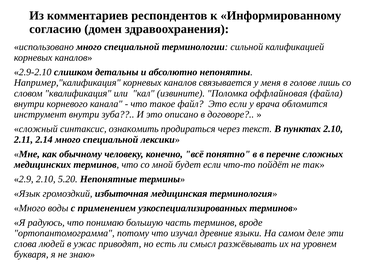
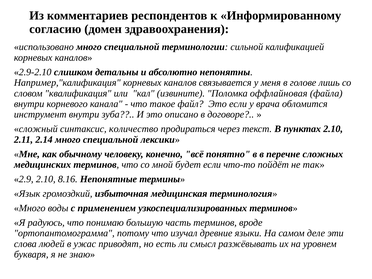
ознакомить: ознакомить -> количество
5.20: 5.20 -> 8.16
